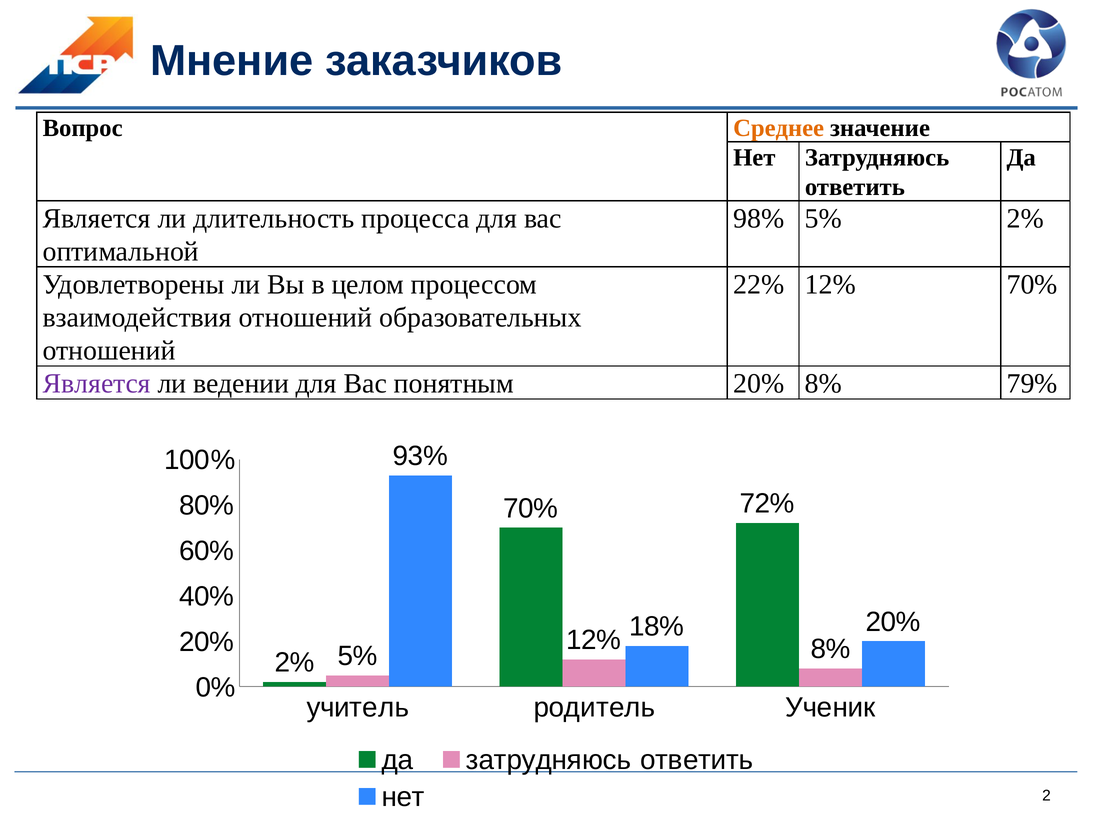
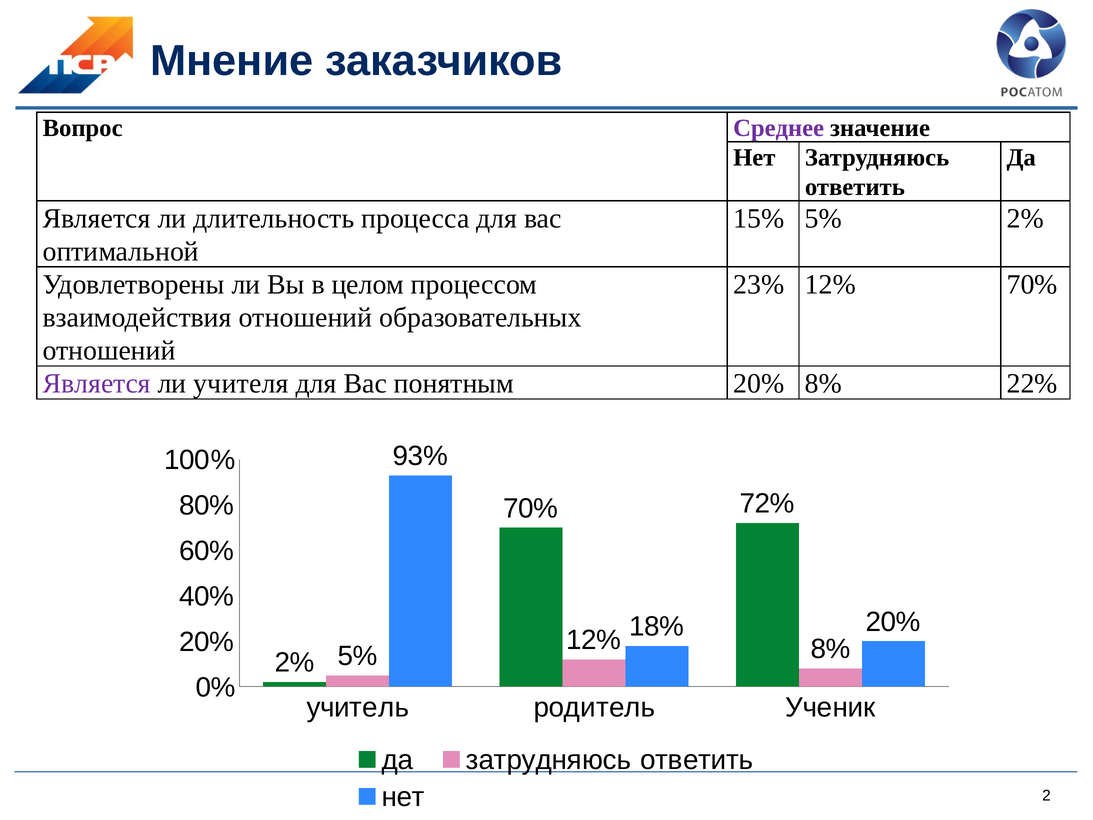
Среднее colour: orange -> purple
98%: 98% -> 15%
22%: 22% -> 23%
ведении: ведении -> учителя
79%: 79% -> 22%
